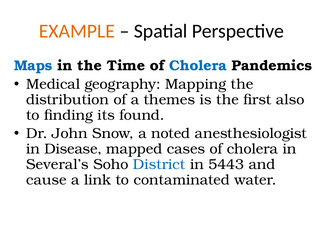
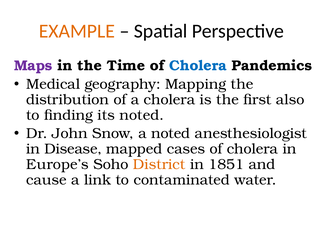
Maps colour: blue -> purple
a themes: themes -> cholera
its found: found -> noted
Several’s: Several’s -> Europe’s
District colour: blue -> orange
5443: 5443 -> 1851
